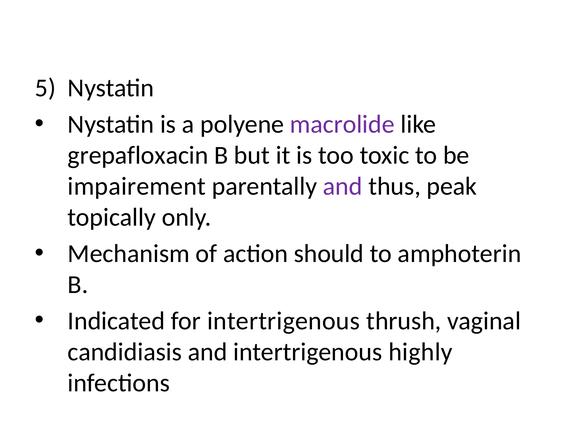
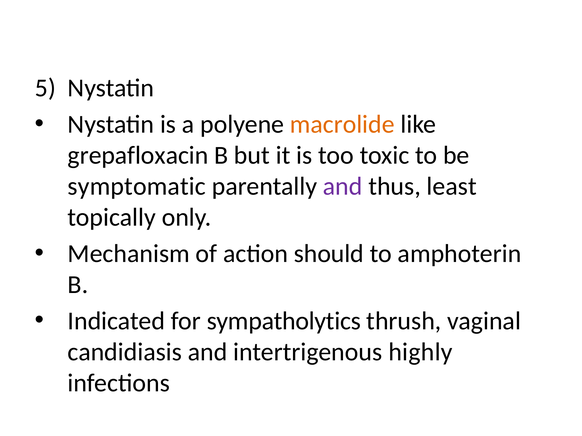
macrolide colour: purple -> orange
impairement: impairement -> symptomatic
peak: peak -> least
for intertrigenous: intertrigenous -> sympatholytics
